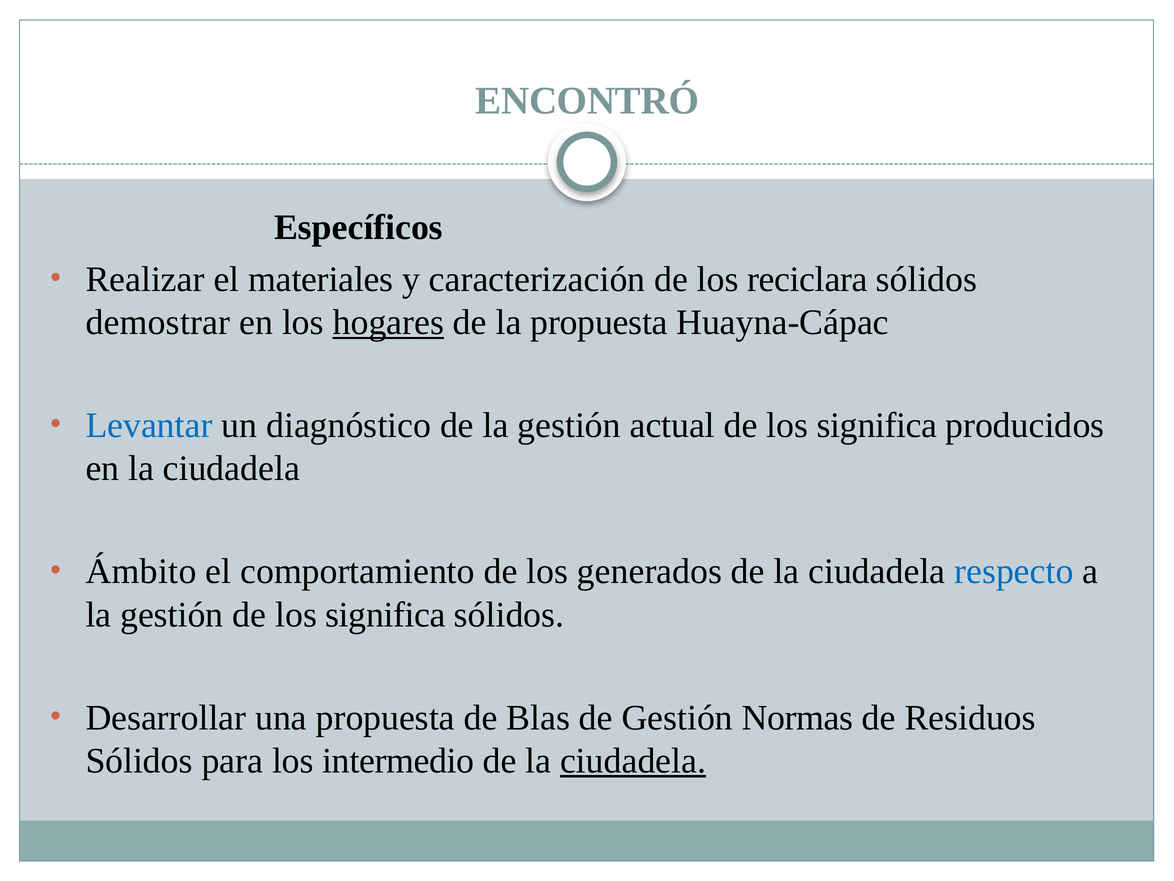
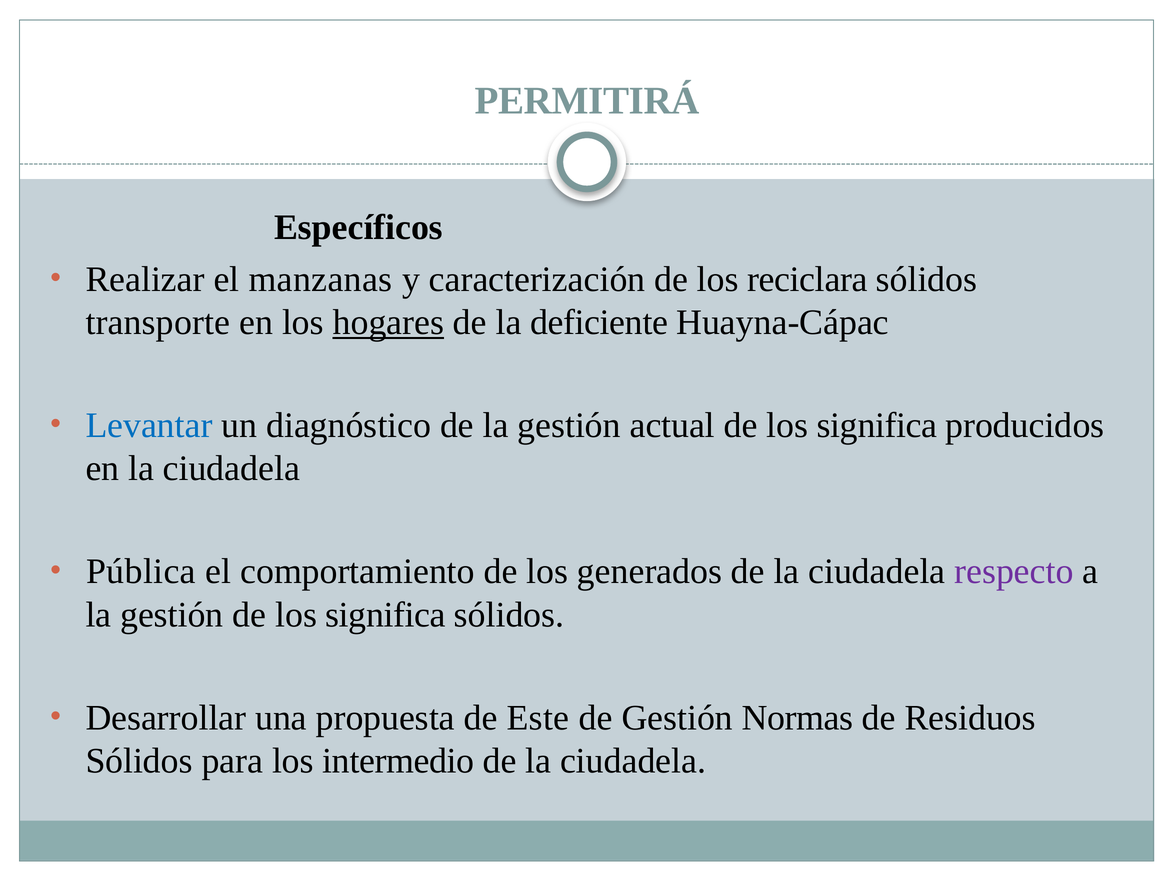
ENCONTRÓ: ENCONTRÓ -> PERMITIRÁ
materiales: materiales -> manzanas
demostrar: demostrar -> transporte
la propuesta: propuesta -> deficiente
Ámbito: Ámbito -> Pública
respecto colour: blue -> purple
Blas: Blas -> Este
ciudadela at (633, 760) underline: present -> none
